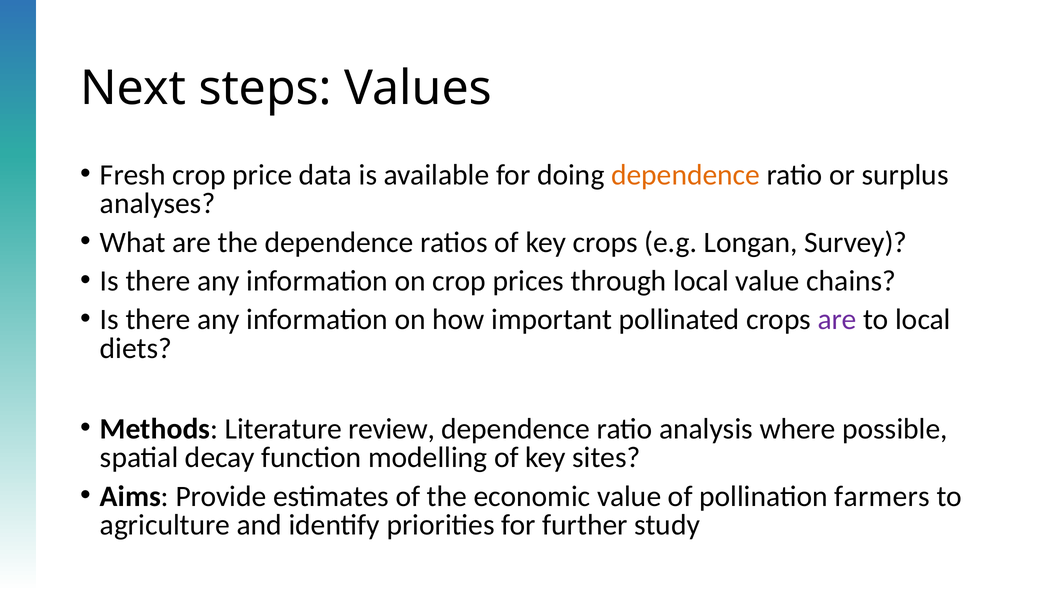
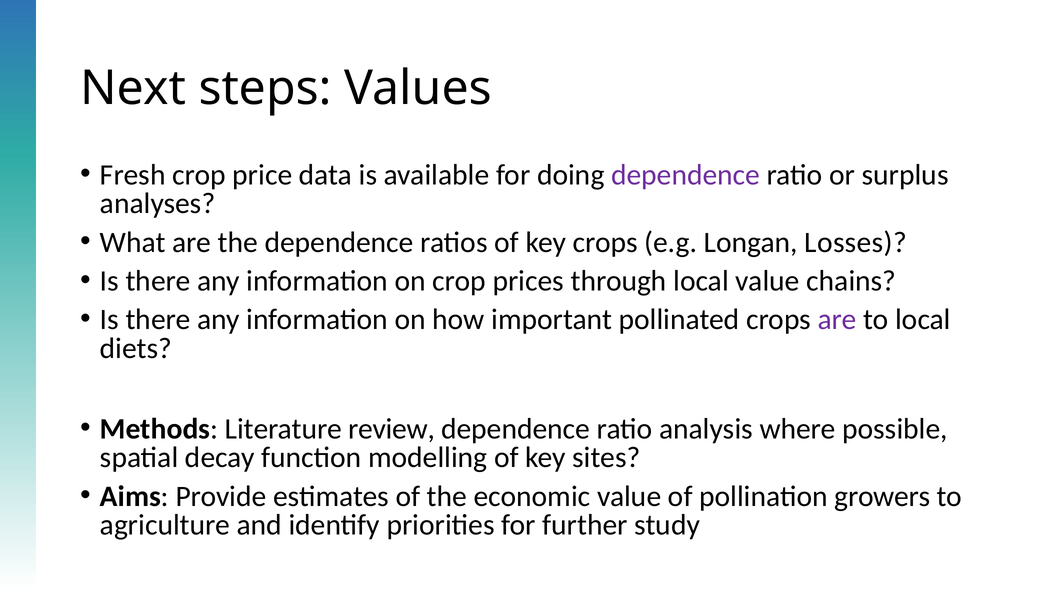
dependence at (686, 175) colour: orange -> purple
Survey: Survey -> Losses
farmers: farmers -> growers
